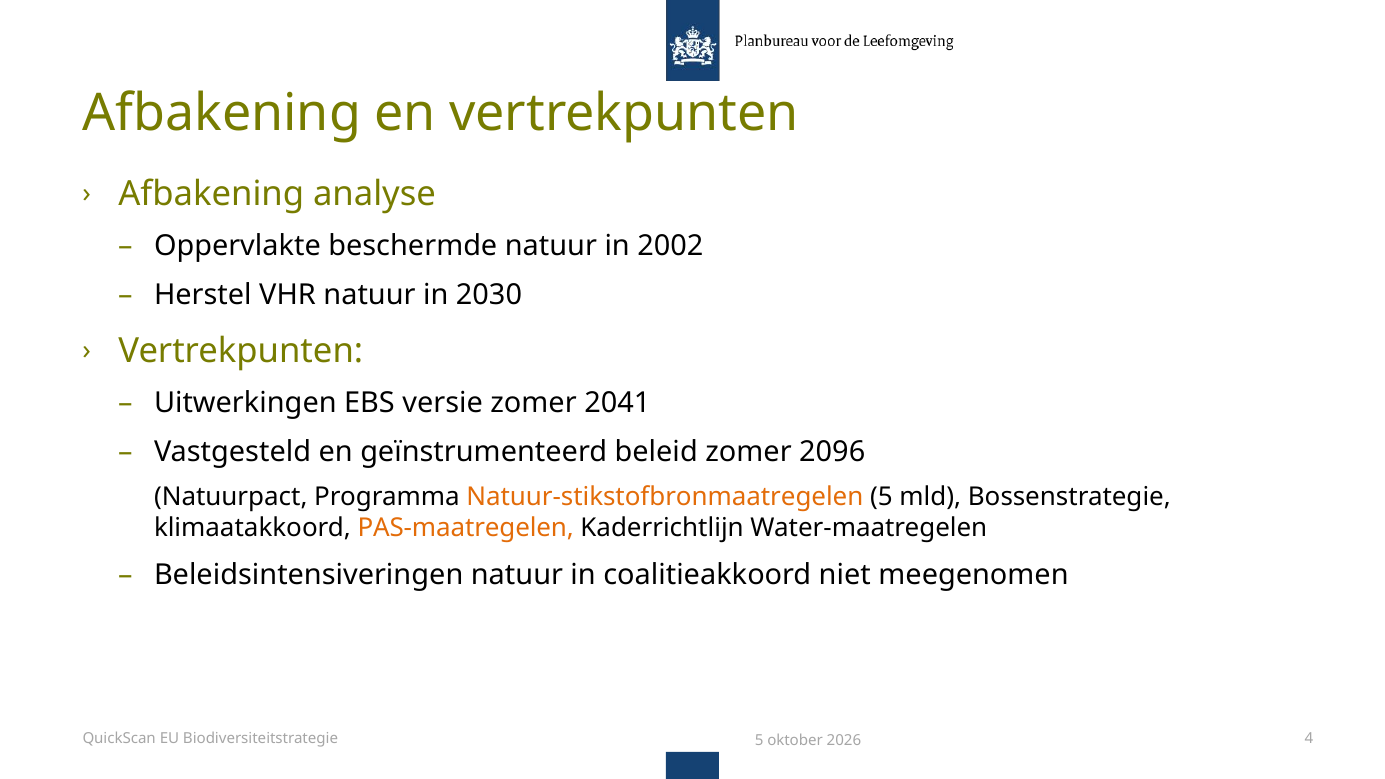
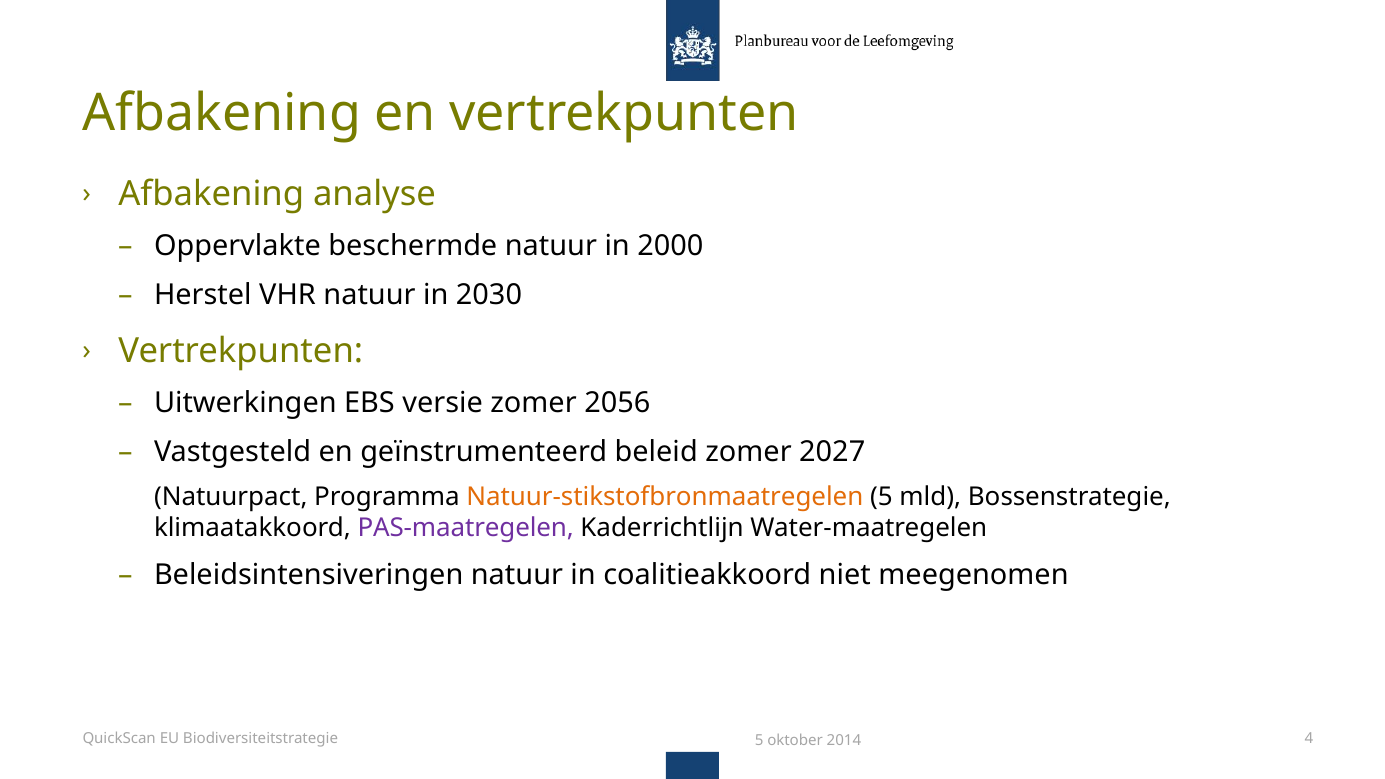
2002: 2002 -> 2000
2041: 2041 -> 2056
2096: 2096 -> 2027
PAS-maatregelen colour: orange -> purple
2026: 2026 -> 2014
